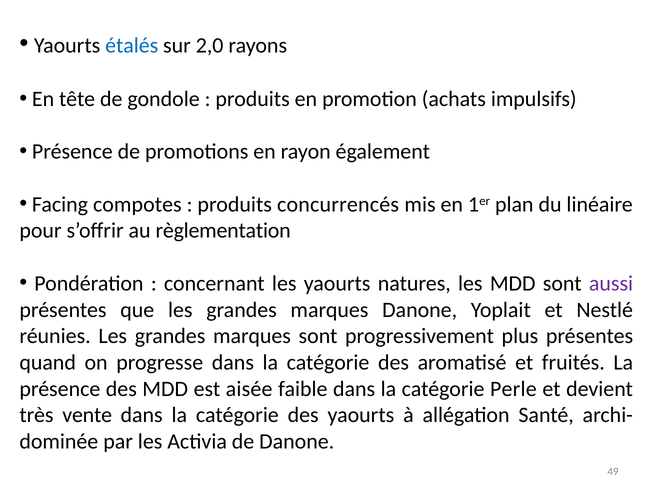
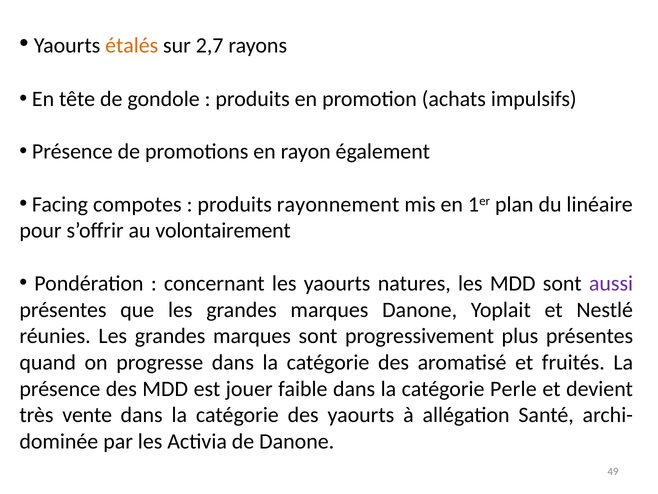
étalés colour: blue -> orange
2,0: 2,0 -> 2,7
concurrencés: concurrencés -> rayonnement
règlementation: règlementation -> volontairement
aisée: aisée -> jouer
